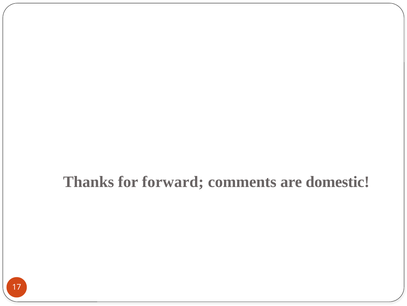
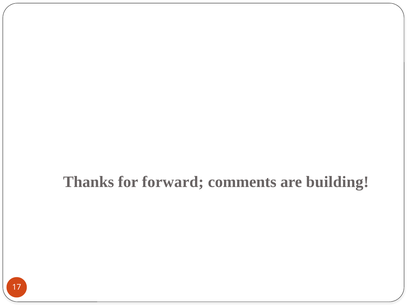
domestic: domestic -> building
